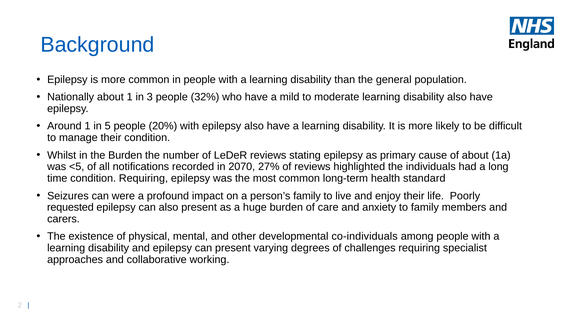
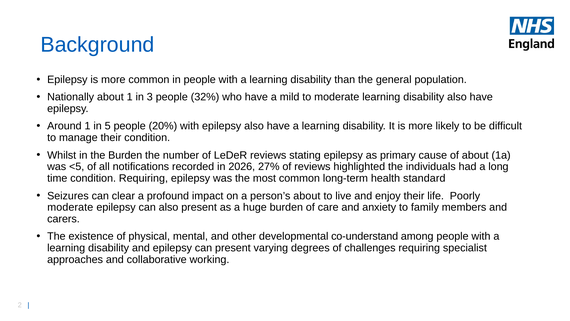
2070: 2070 -> 2026
were: were -> clear
person’s family: family -> about
requested at (70, 207): requested -> moderate
co-individuals: co-individuals -> co-understand
